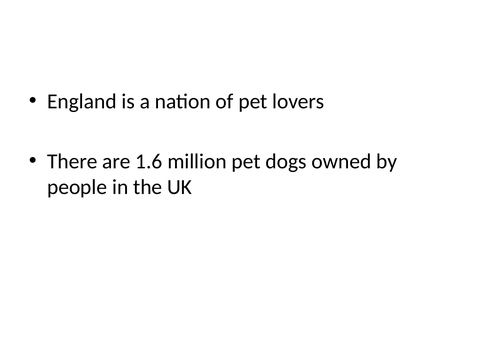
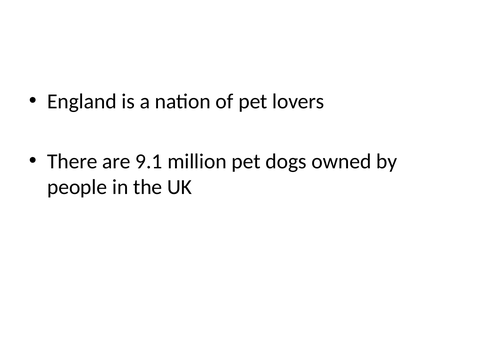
1.6: 1.6 -> 9.1
